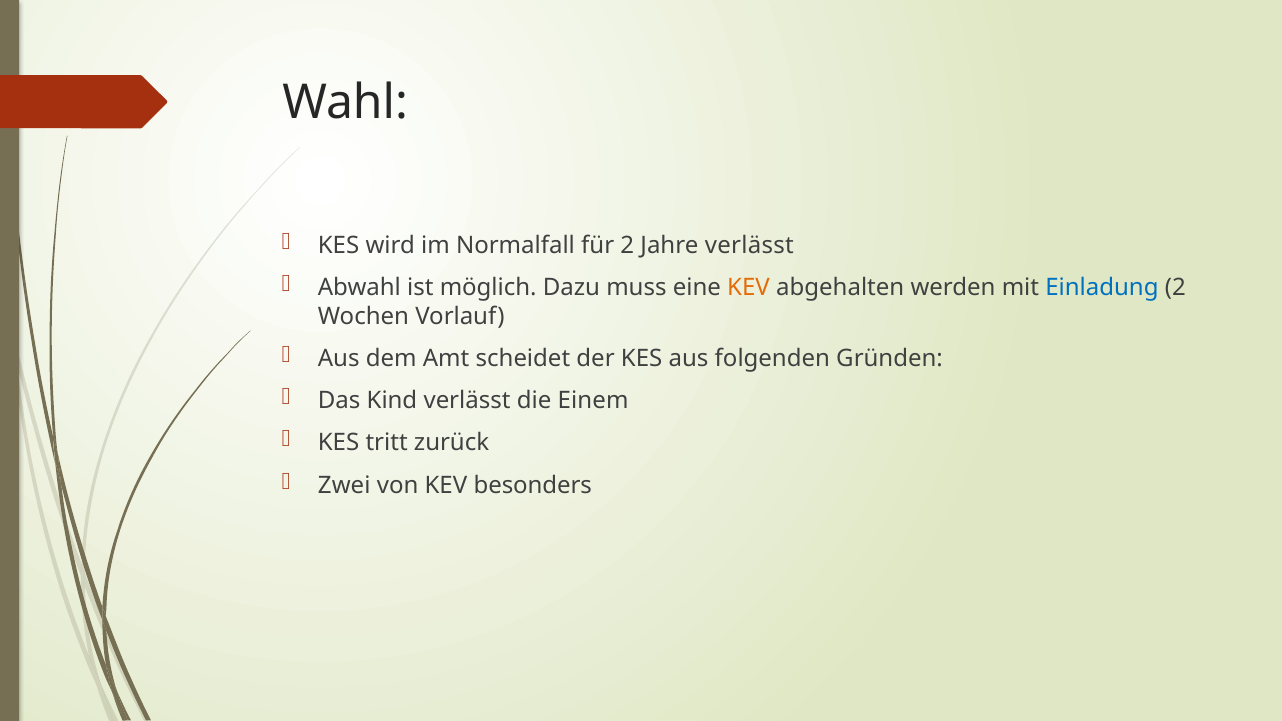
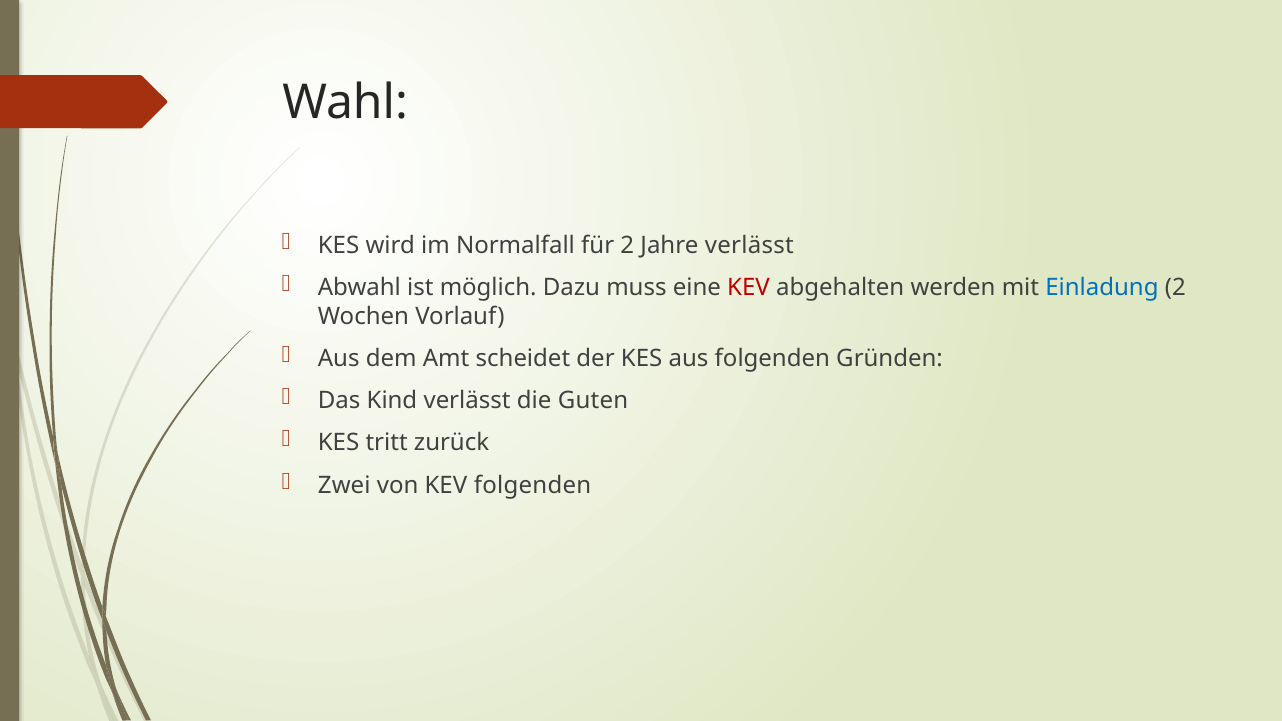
KEV at (749, 287) colour: orange -> red
Einem: Einem -> Guten
KEV besonders: besonders -> folgenden
